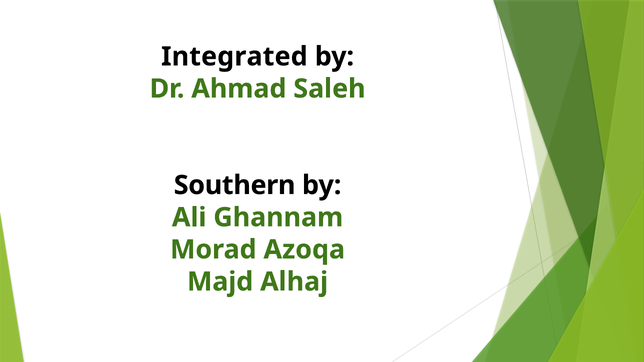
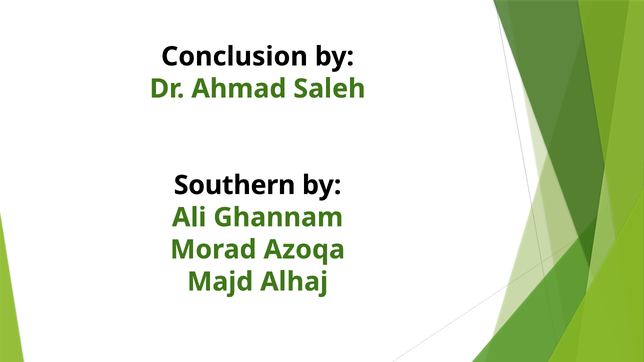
Integrated: Integrated -> Conclusion
